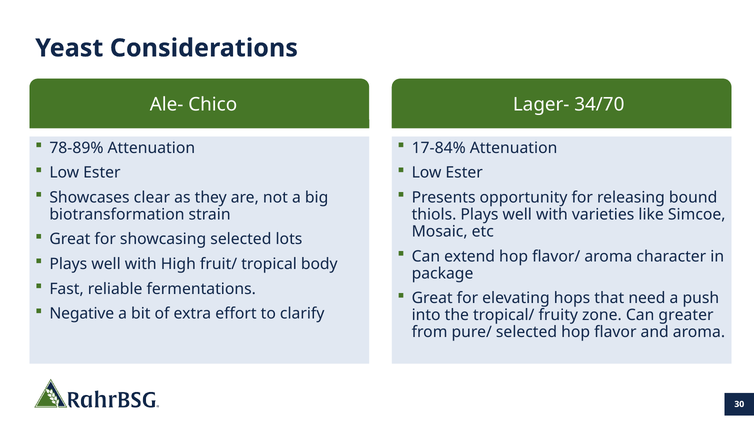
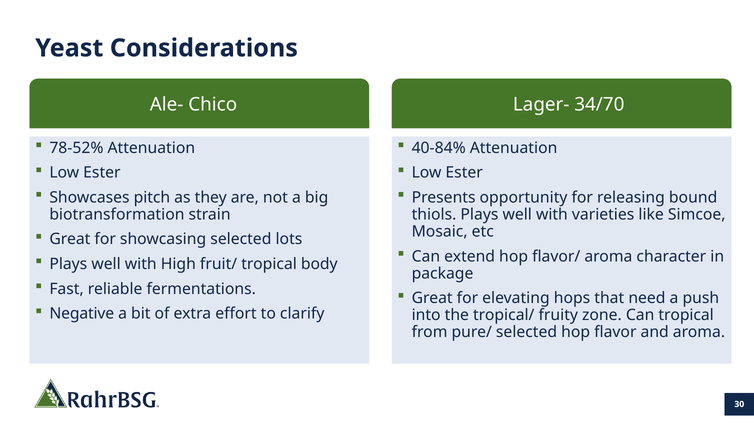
78-89%: 78-89% -> 78-52%
17-84%: 17-84% -> 40-84%
clear: clear -> pitch
Can greater: greater -> tropical
